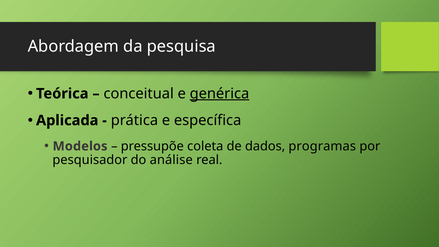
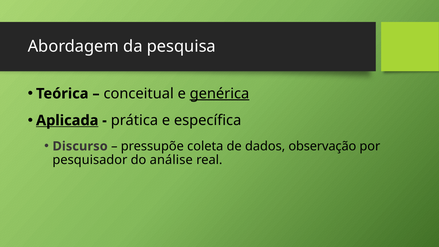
Aplicada underline: none -> present
Modelos: Modelos -> Discurso
programas: programas -> observação
